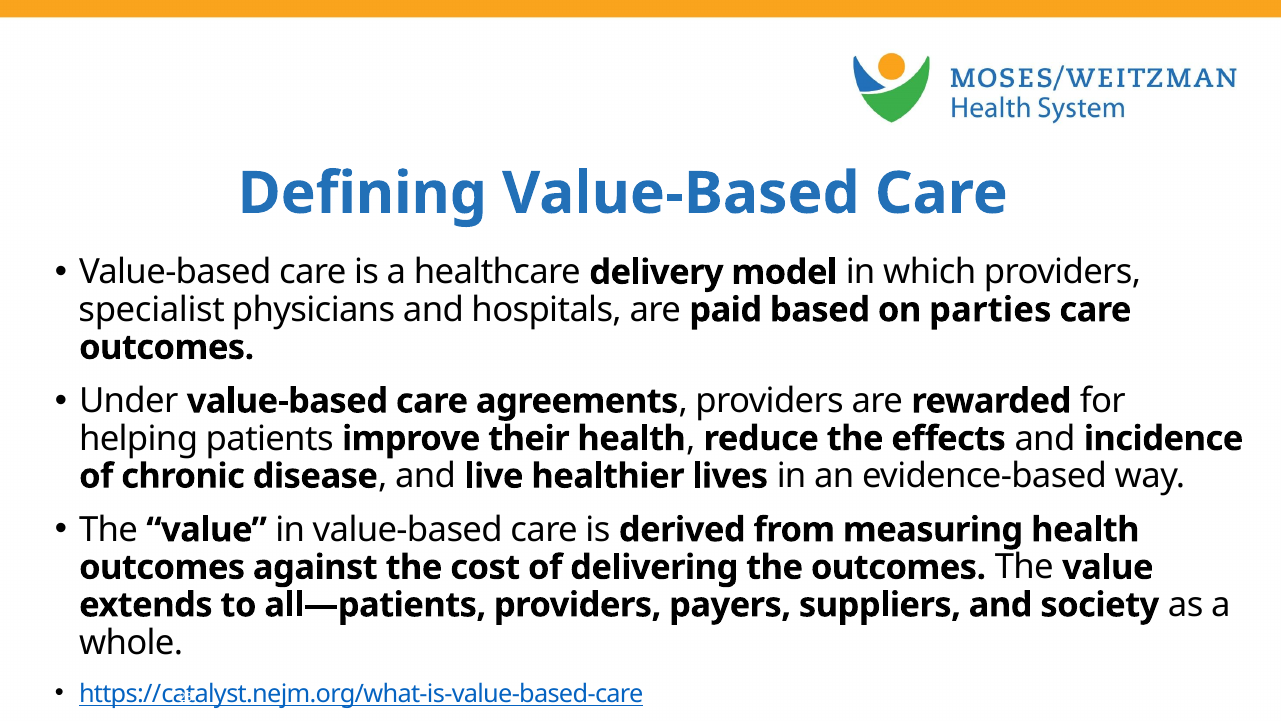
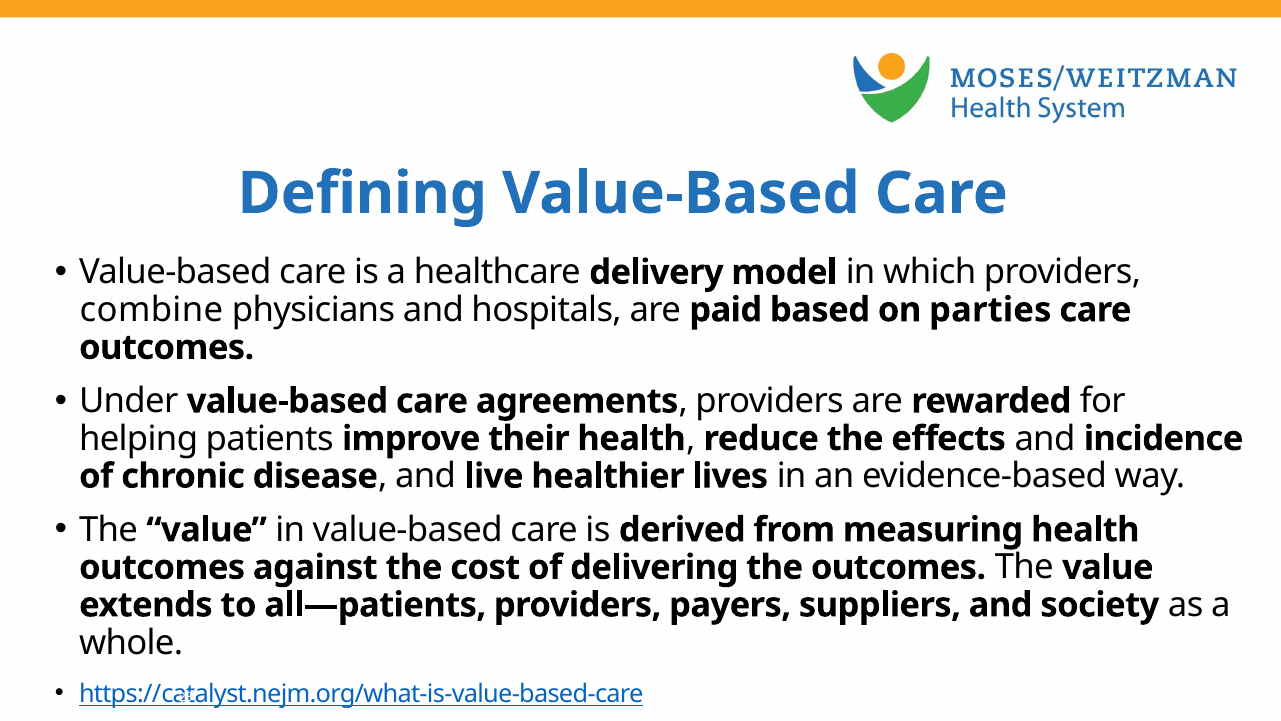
specialist: specialist -> combine
